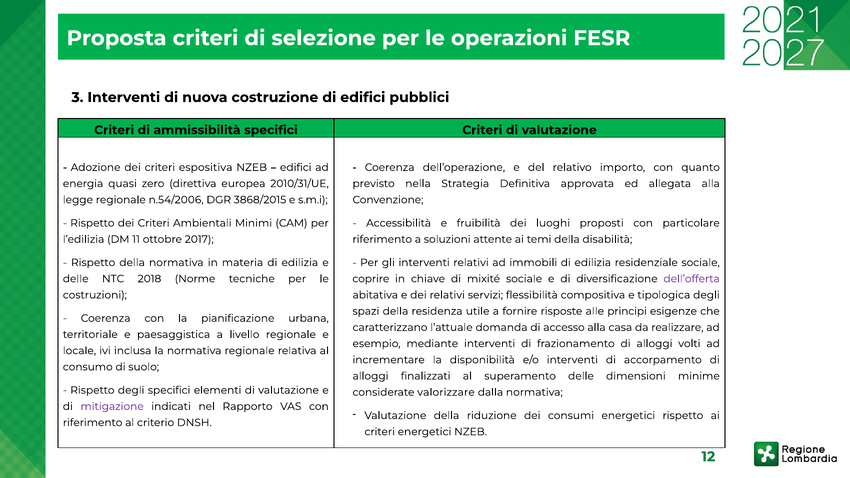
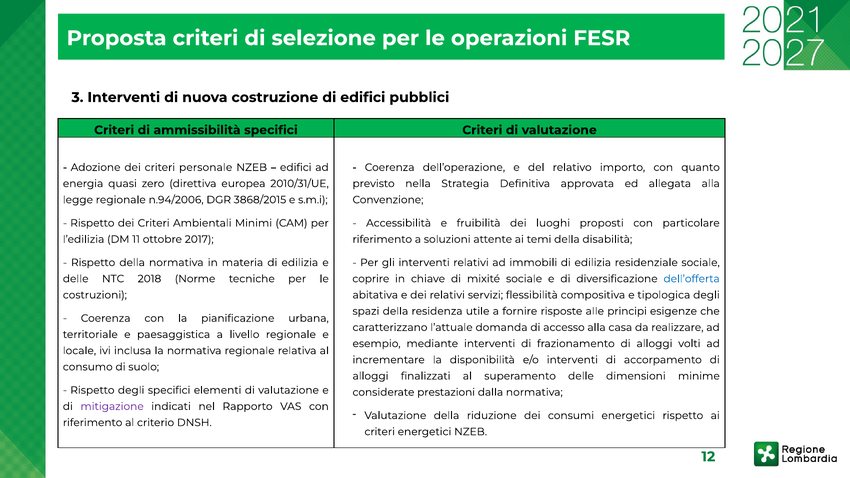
espositiva: espositiva -> personale
n.54/2006: n.54/2006 -> n.94/2006
dell’offerta colour: purple -> blue
valorizzare: valorizzare -> prestazioni
